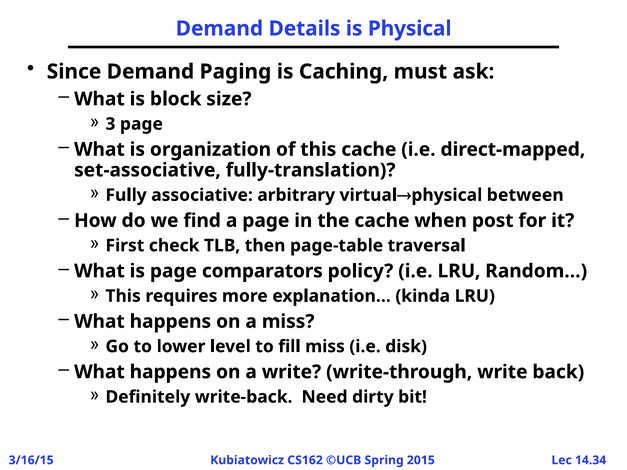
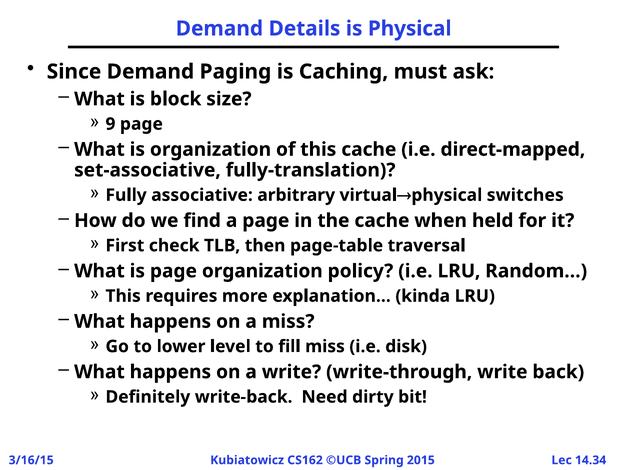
3: 3 -> 9
between: between -> switches
post: post -> held
page comparators: comparators -> organization
